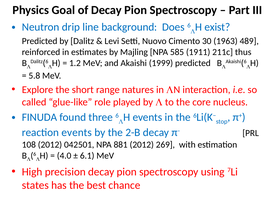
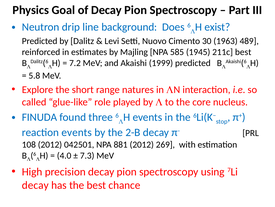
1911: 1911 -> 1945
211c thus: thus -> best
1.2: 1.2 -> 7.2
6.1: 6.1 -> 7.3
states at (35, 184): states -> decay
